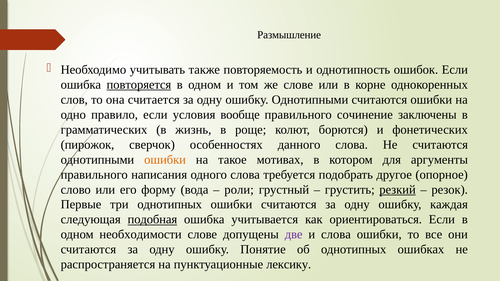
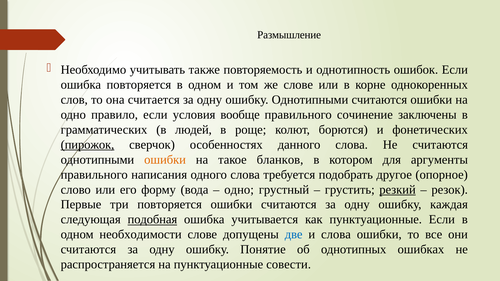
повторяется at (139, 85) underline: present -> none
жизнь: жизнь -> людей
пирожок underline: none -> present
мотивах: мотивах -> бланков
роли at (239, 190): роли -> одно
три однотипных: однотипных -> повторяется
как ориентироваться: ориентироваться -> пунктуационные
две colour: purple -> blue
лексику: лексику -> совести
